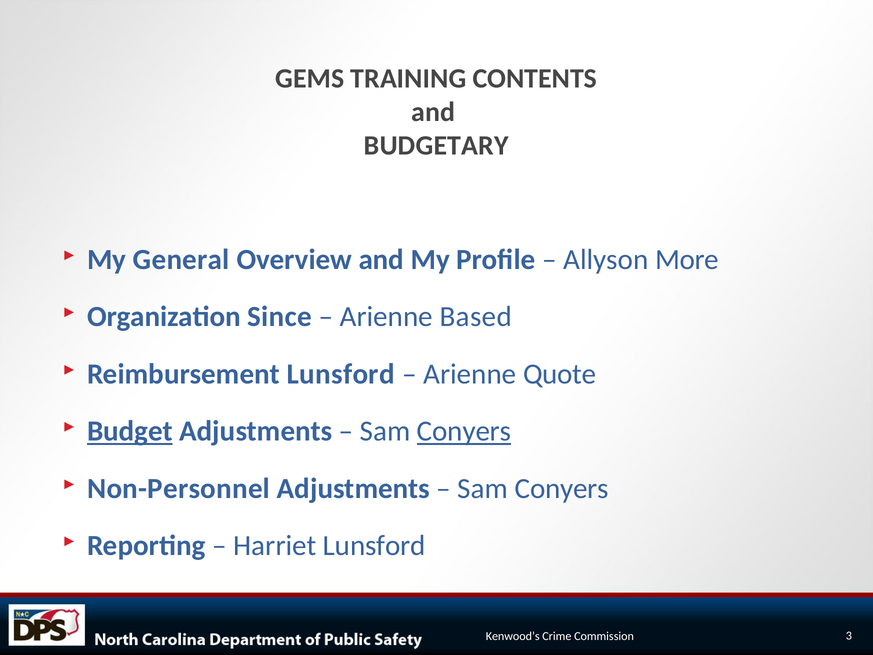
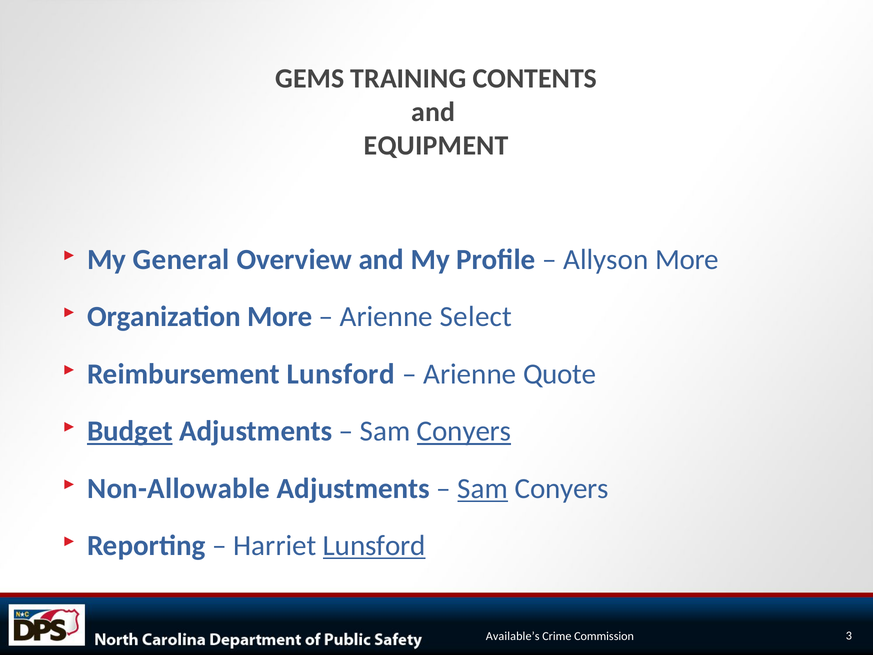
BUDGETARY: BUDGETARY -> EQUIPMENT
Organization Since: Since -> More
Based: Based -> Select
Non-Personnel: Non-Personnel -> Non-Allowable
Sam at (483, 488) underline: none -> present
Lunsford at (374, 546) underline: none -> present
Kenwood’s: Kenwood’s -> Available’s
